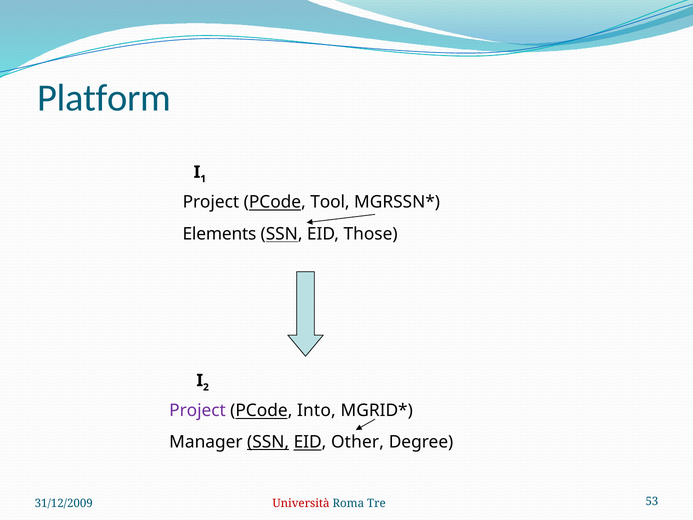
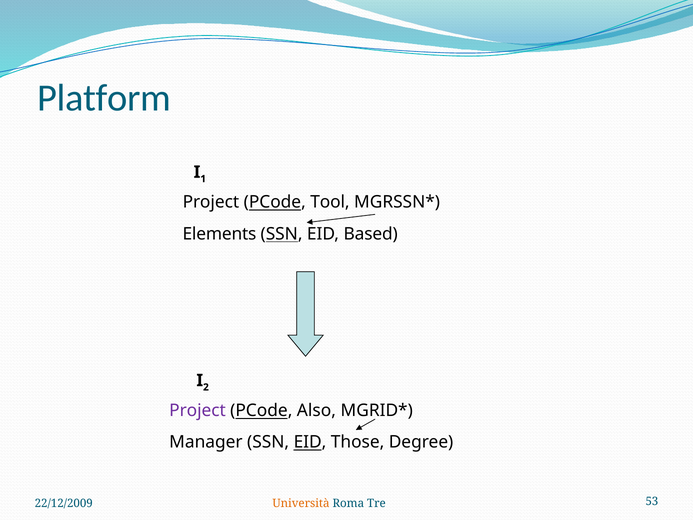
Those: Those -> Based
Into: Into -> Also
SSN at (268, 442) underline: present -> none
Other: Other -> Those
31/12/2009: 31/12/2009 -> 22/12/2009
Università colour: red -> orange
